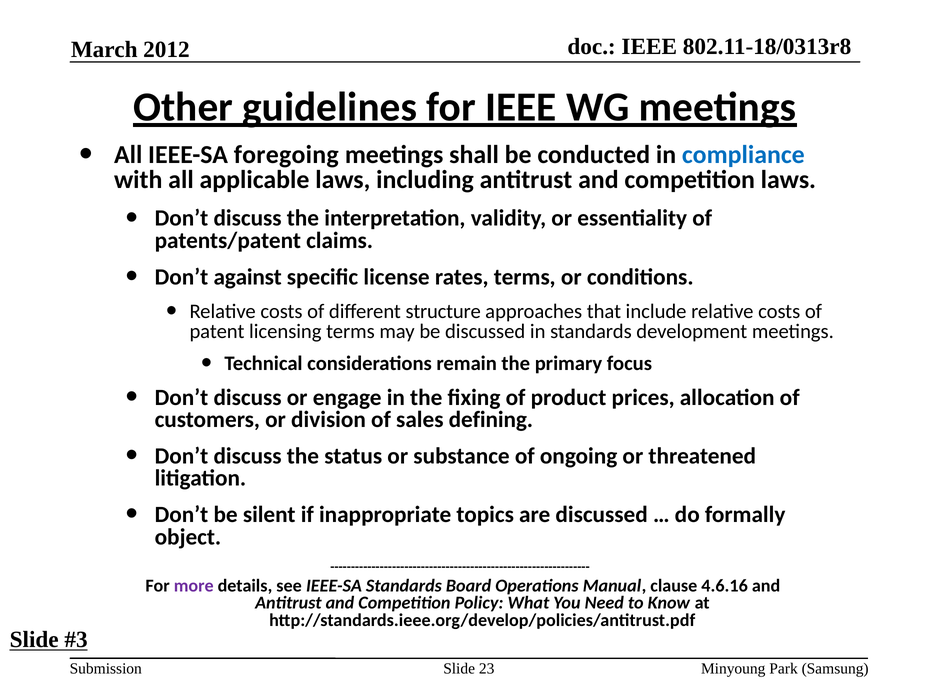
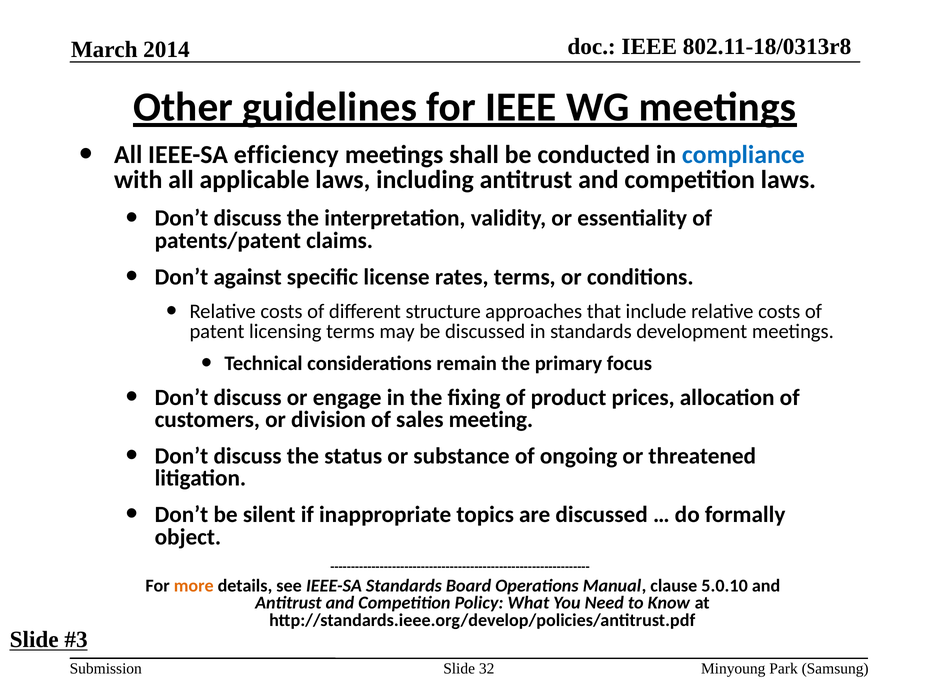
2012: 2012 -> 2014
foregoing: foregoing -> efficiency
defining: defining -> meeting
more colour: purple -> orange
4.6.16: 4.6.16 -> 5.0.10
23: 23 -> 32
